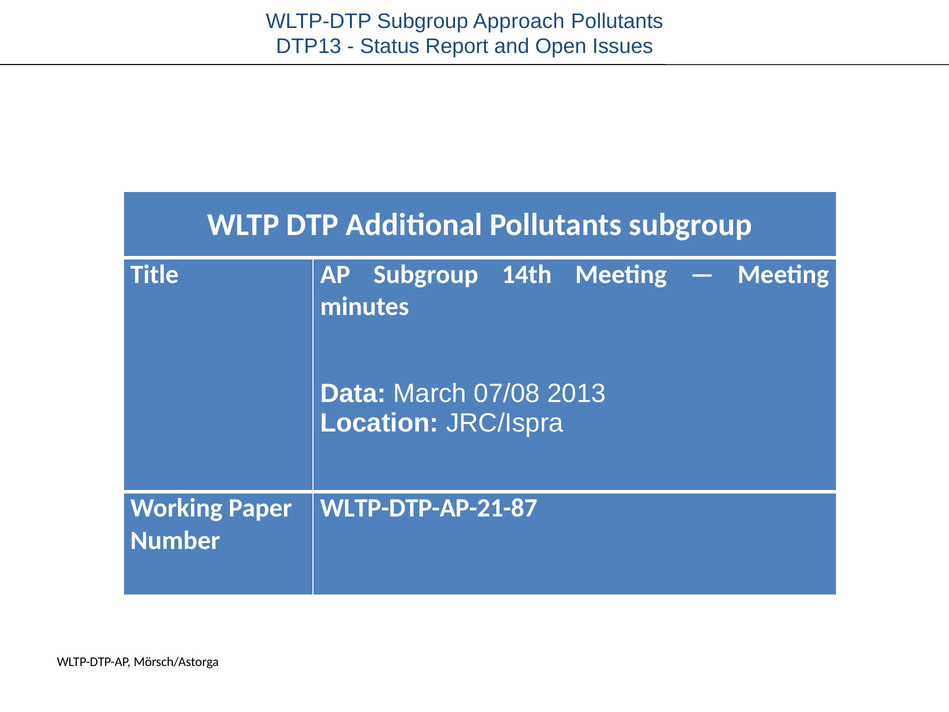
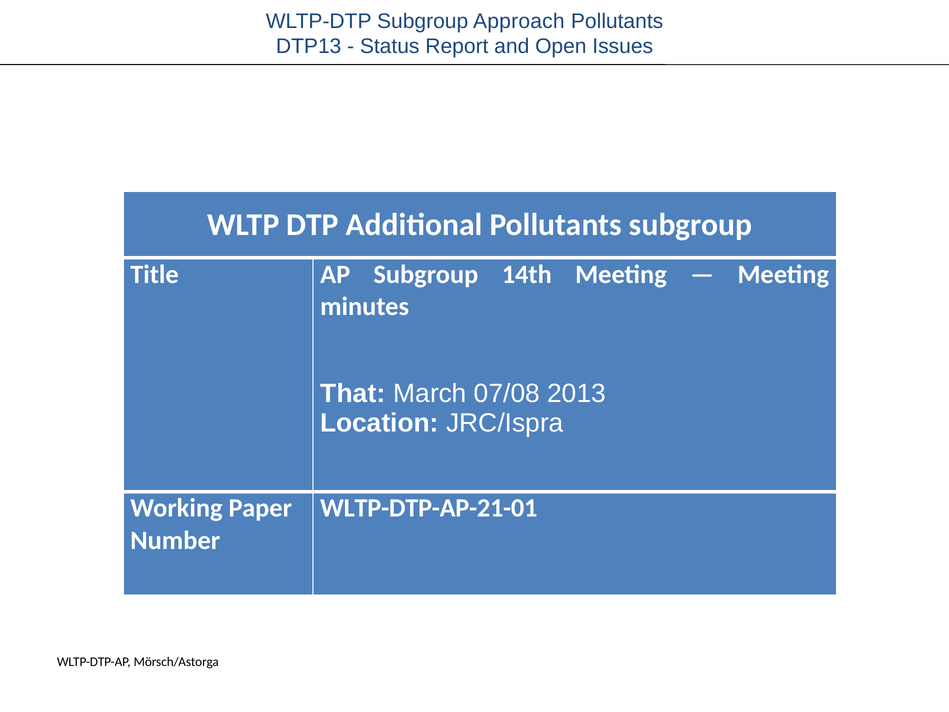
Data: Data -> That
WLTP-DTP-AP-21-87: WLTP-DTP-AP-21-87 -> WLTP-DTP-AP-21-01
